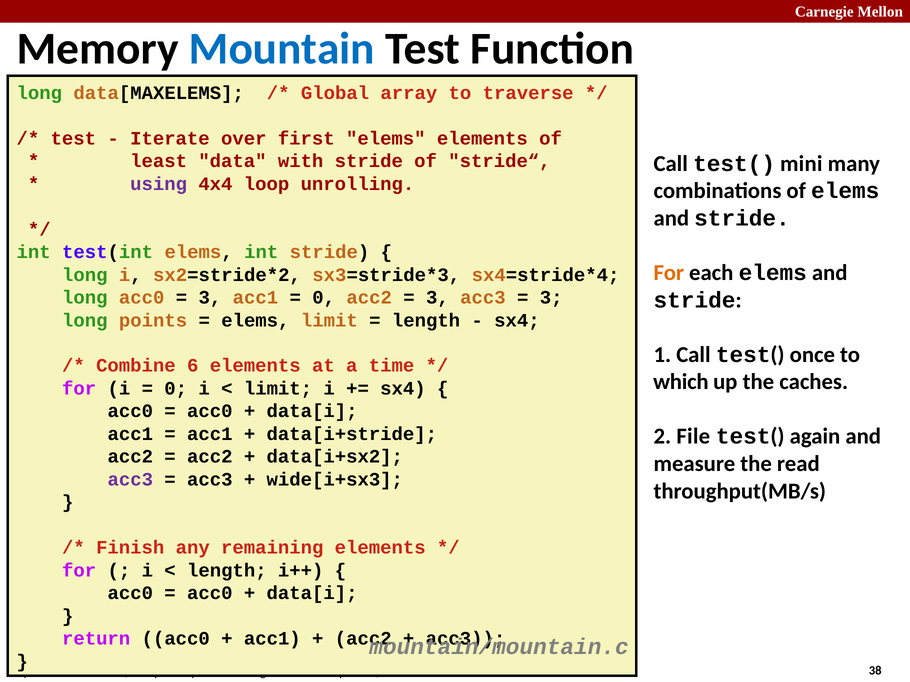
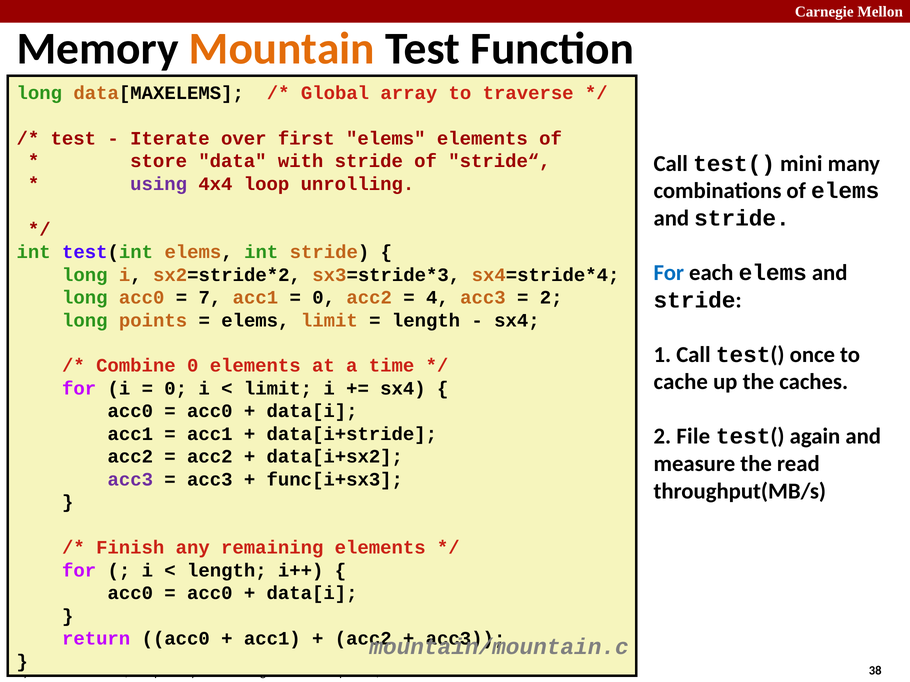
Mountain colour: blue -> orange
least: least -> store
For at (669, 273) colour: orange -> blue
3 at (210, 298): 3 -> 7
3 at (437, 298): 3 -> 4
3 at (551, 298): 3 -> 2
Combine 6: 6 -> 0
which: which -> cache
wide[i+sx3: wide[i+sx3 -> func[i+sx3
